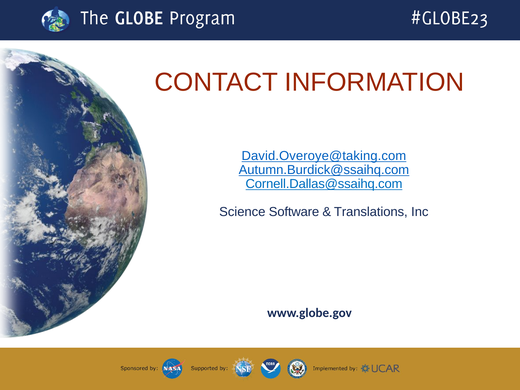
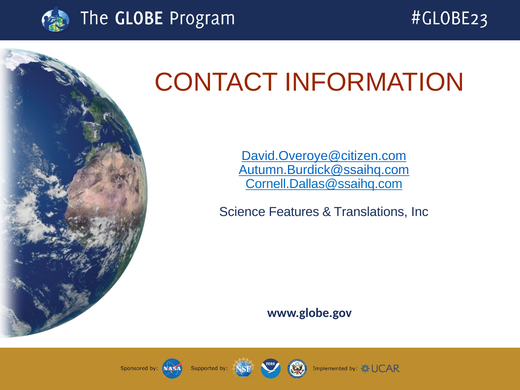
David.Overoye@taking.com: David.Overoye@taking.com -> David.Overoye@citizen.com
Software: Software -> Features
